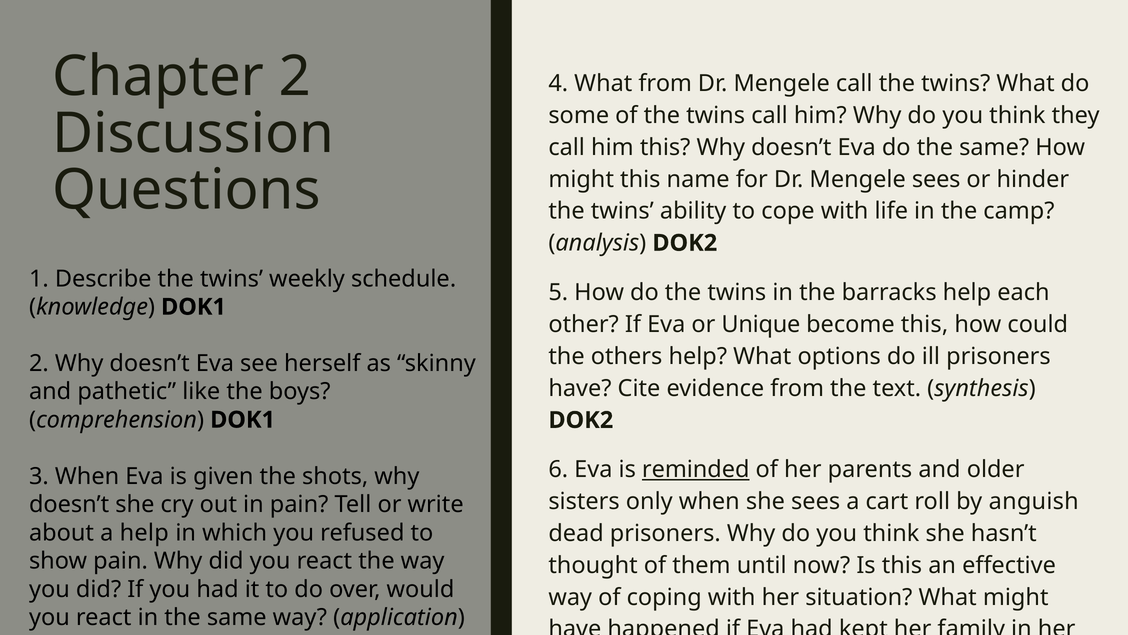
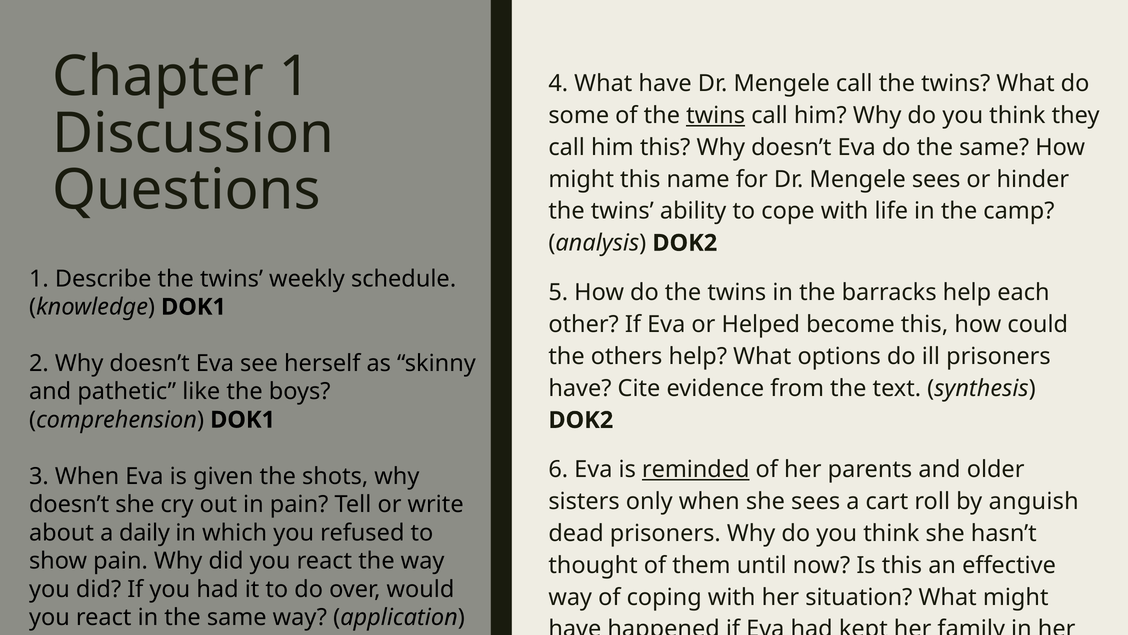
Chapter 2: 2 -> 1
What from: from -> have
twins at (716, 115) underline: none -> present
Unique: Unique -> Helped
a help: help -> daily
